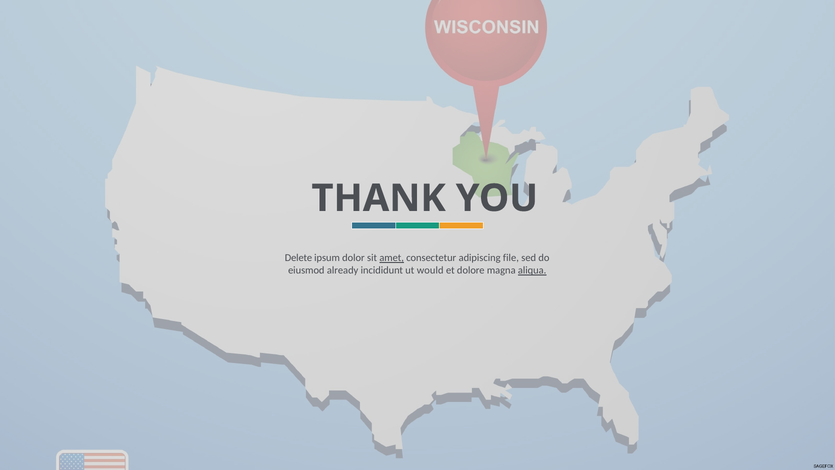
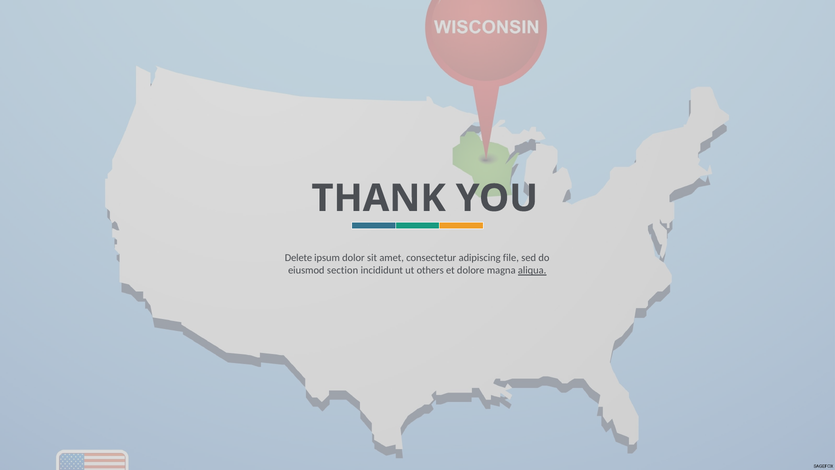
amet underline: present -> none
already: already -> section
would: would -> others
